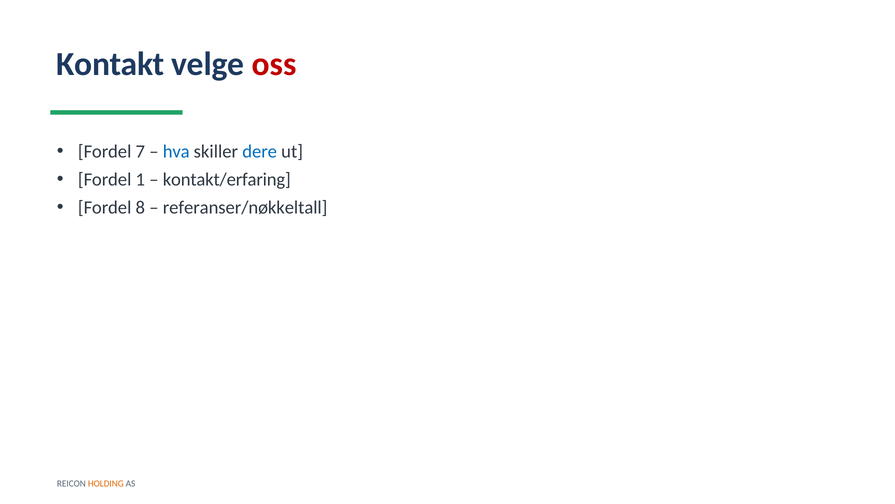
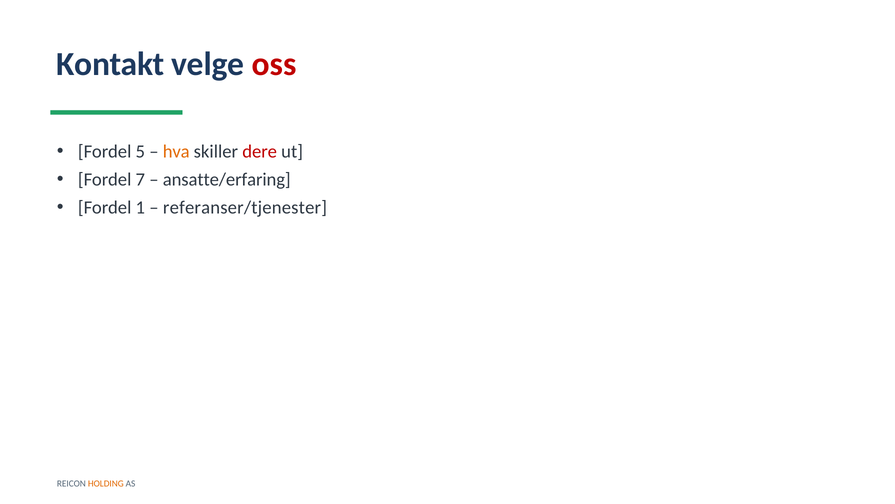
7: 7 -> 5
hva colour: blue -> orange
dere colour: blue -> red
1: 1 -> 7
kontakt/erfaring: kontakt/erfaring -> ansatte/erfaring
8: 8 -> 1
referanser/nøkkeltall: referanser/nøkkeltall -> referanser/tjenester
